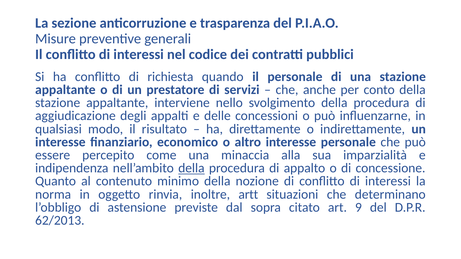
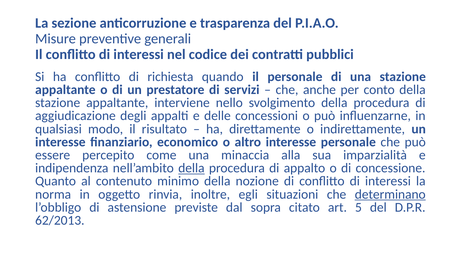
artt: artt -> egli
determinano underline: none -> present
9: 9 -> 5
